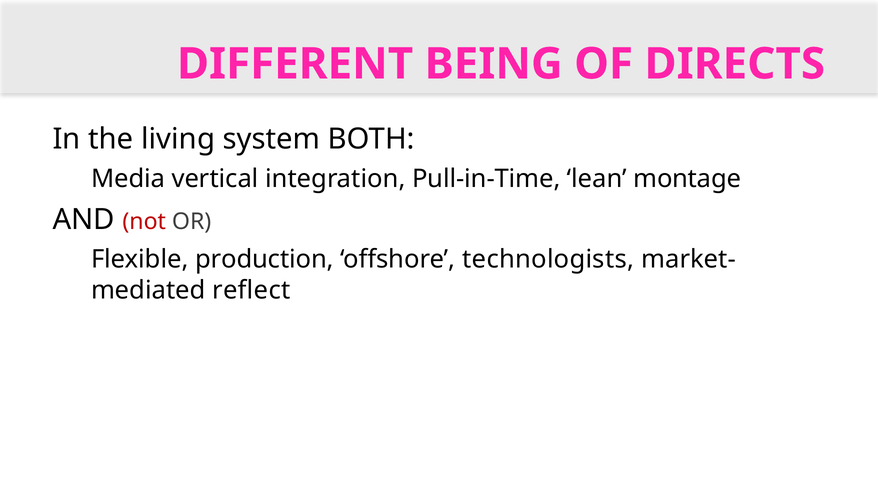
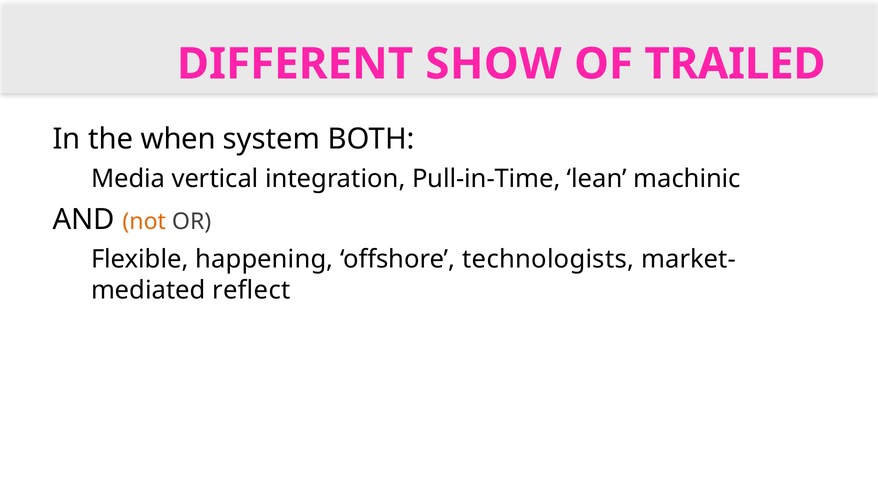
BEING: BEING -> SHOW
DIRECTS: DIRECTS -> TRAILED
living: living -> when
montage: montage -> machinic
not colour: red -> orange
production: production -> happening
